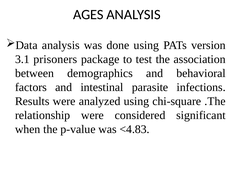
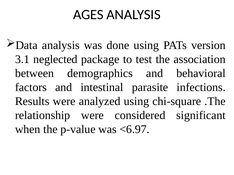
prisoners: prisoners -> neglected
<4.83: <4.83 -> <6.97
